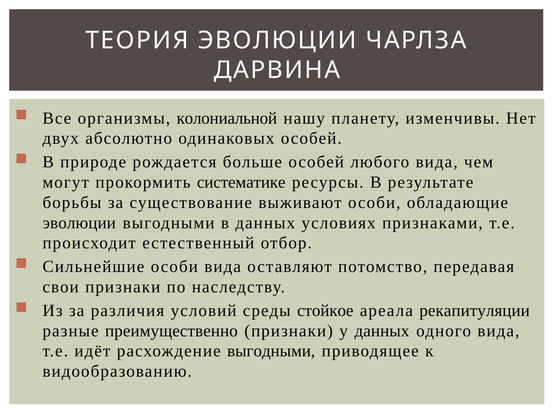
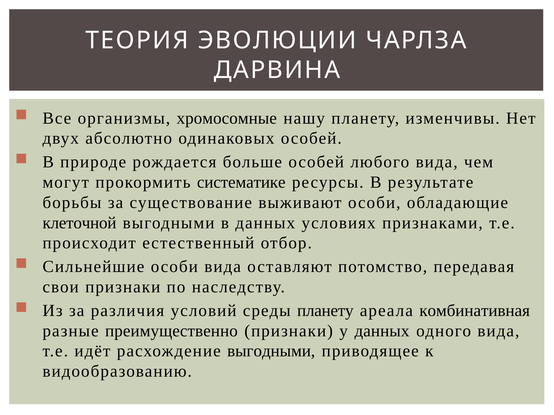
колониальной: колониальной -> хромосомные
эволюции at (79, 223): эволюции -> клеточной
среды стойкое: стойкое -> планету
рекапитуляции: рекапитуляции -> комбинативная
